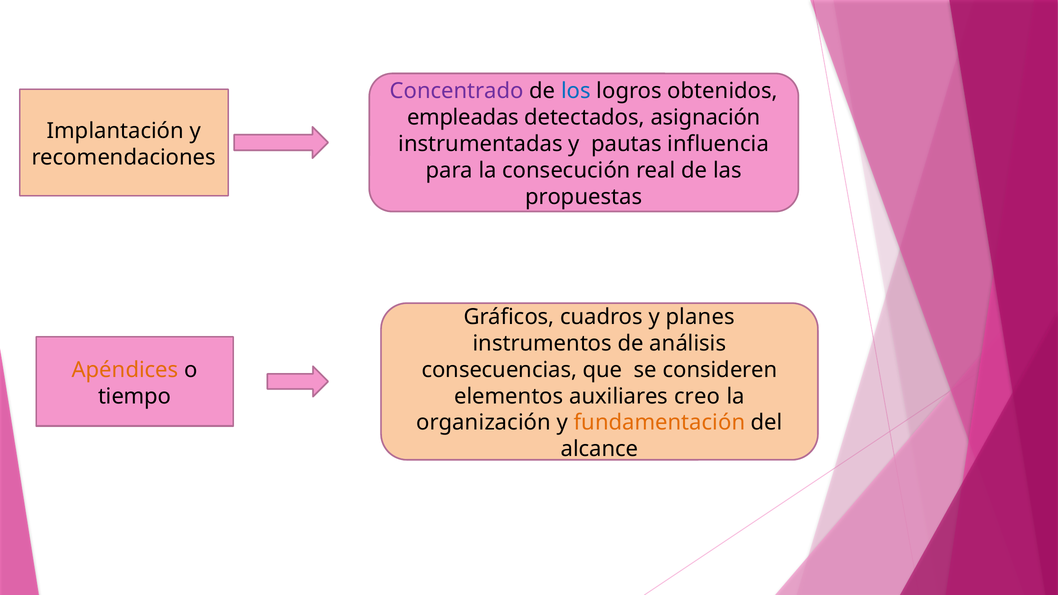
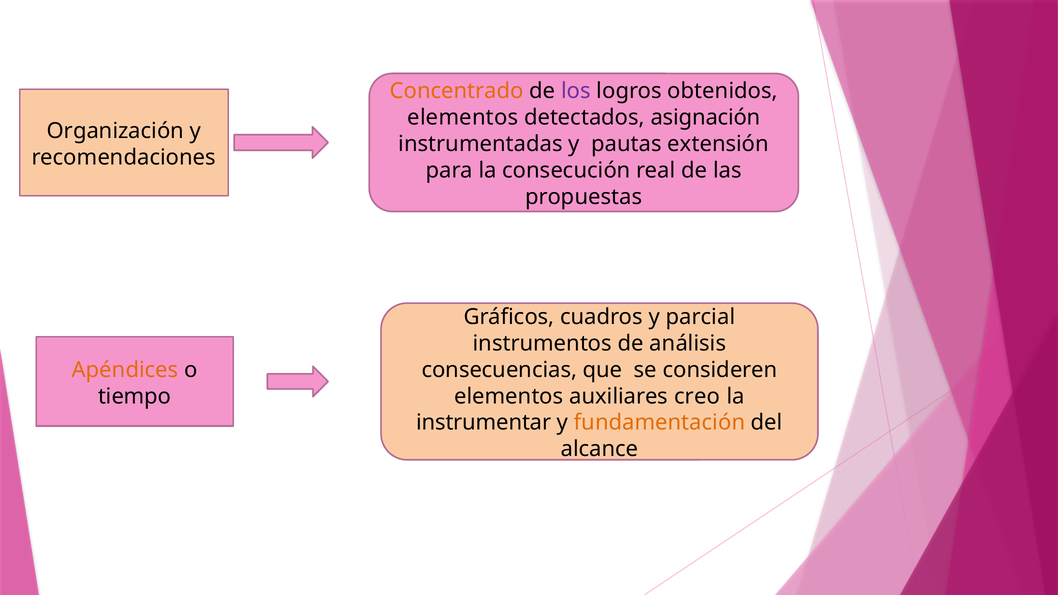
Concentrado colour: purple -> orange
los colour: blue -> purple
empleadas at (463, 118): empleadas -> elementos
Implantación: Implantación -> Organización
influencia: influencia -> extensión
planes: planes -> parcial
organización: organización -> instrumentar
